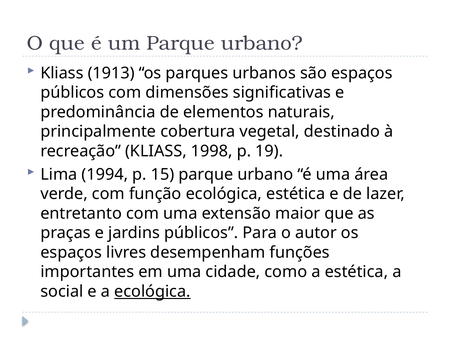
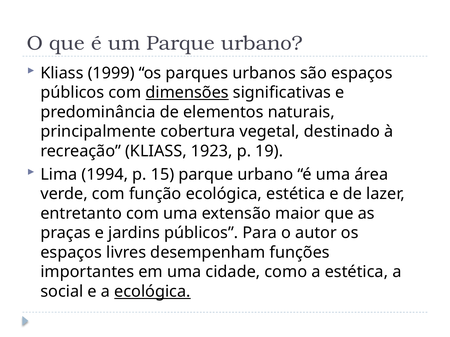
1913: 1913 -> 1999
dimensões underline: none -> present
1998: 1998 -> 1923
